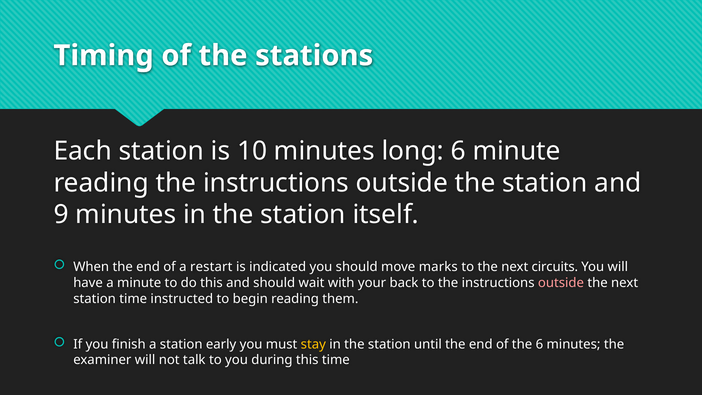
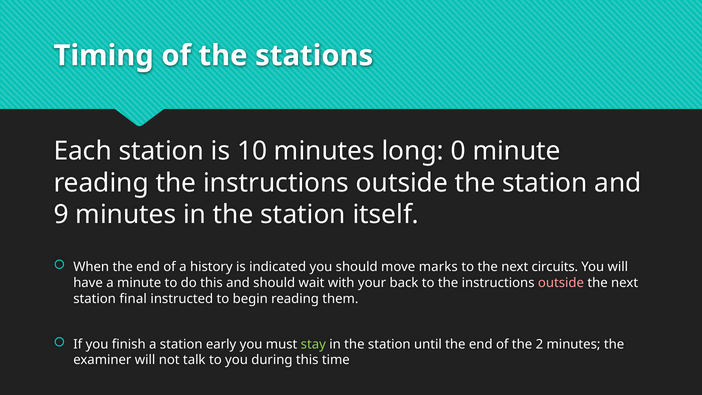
long 6: 6 -> 0
restart: restart -> history
station time: time -> final
stay colour: yellow -> light green
the 6: 6 -> 2
